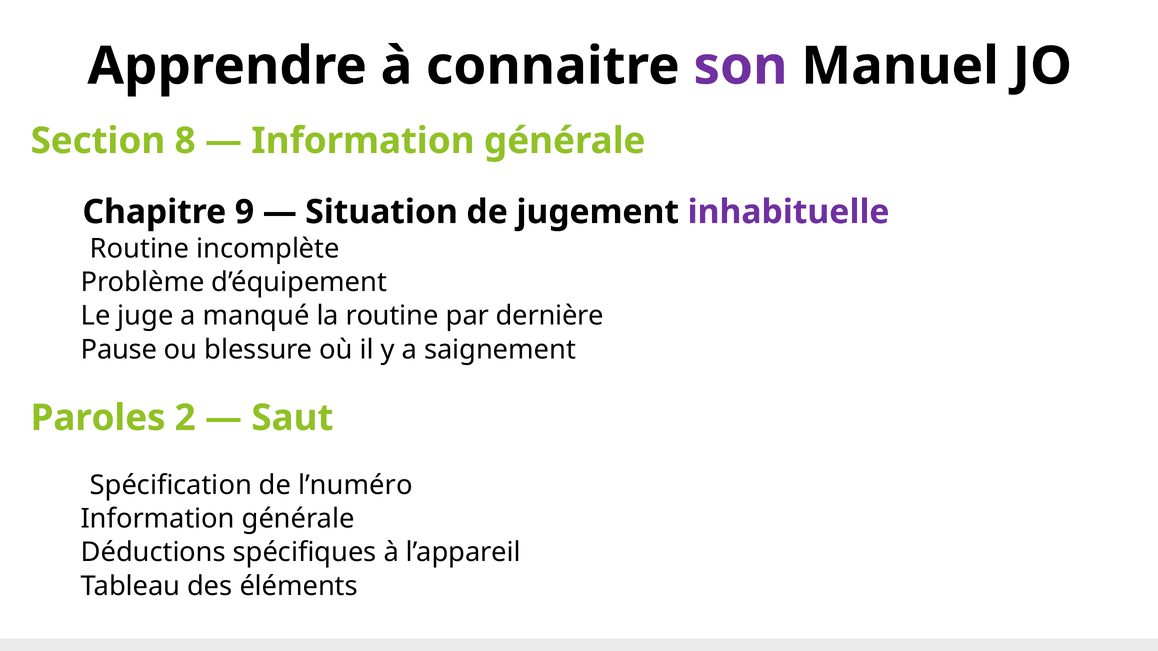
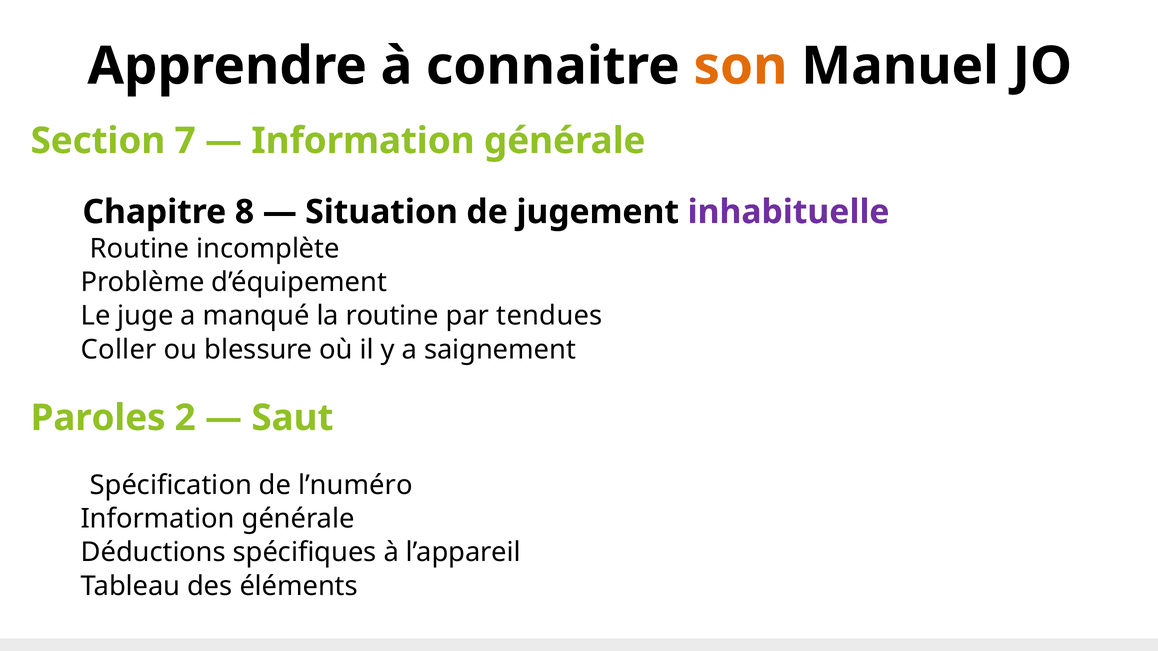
son colour: purple -> orange
8: 8 -> 7
9: 9 -> 8
dernière: dernière -> tendues
Pause: Pause -> Coller
